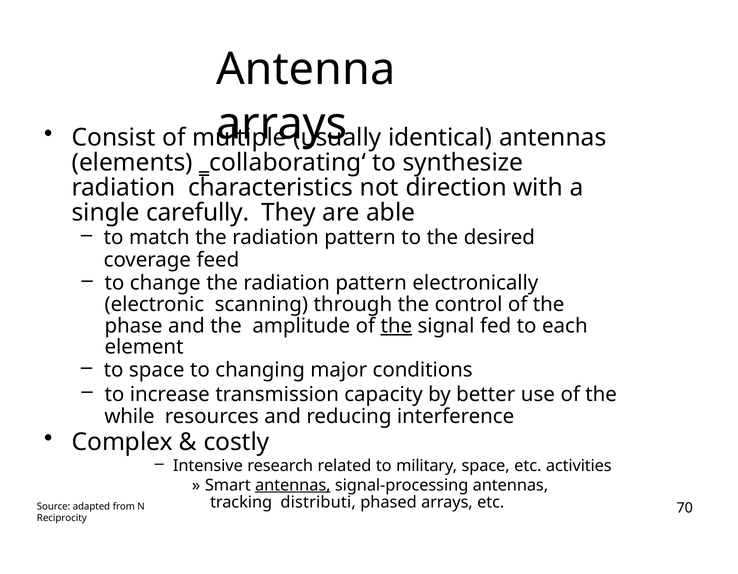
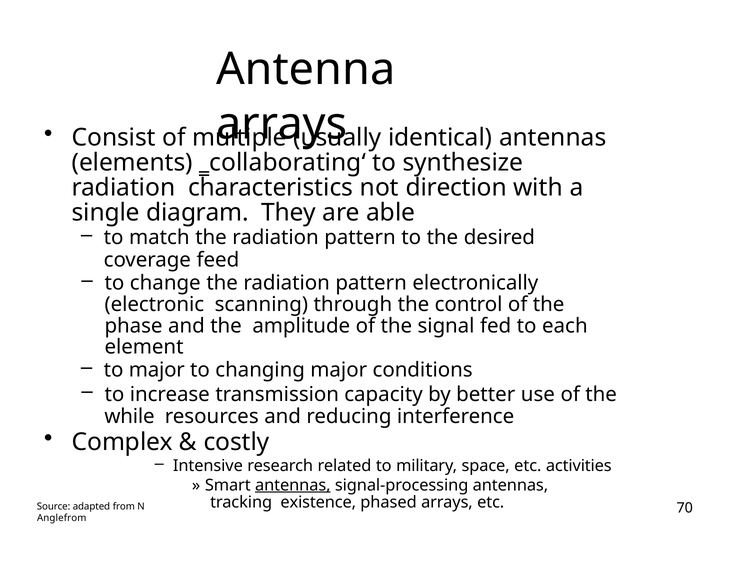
carefully: carefully -> diagram
the at (396, 326) underline: present -> none
to space: space -> major
distributi: distributi -> existence
Reciprocity: Reciprocity -> Anglefrom
